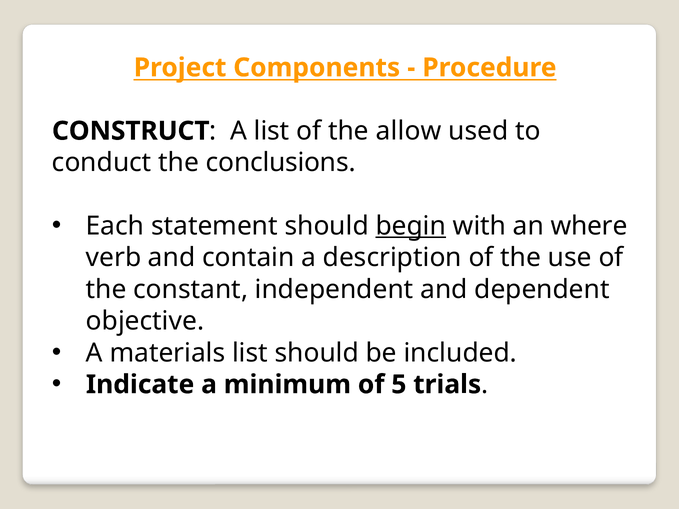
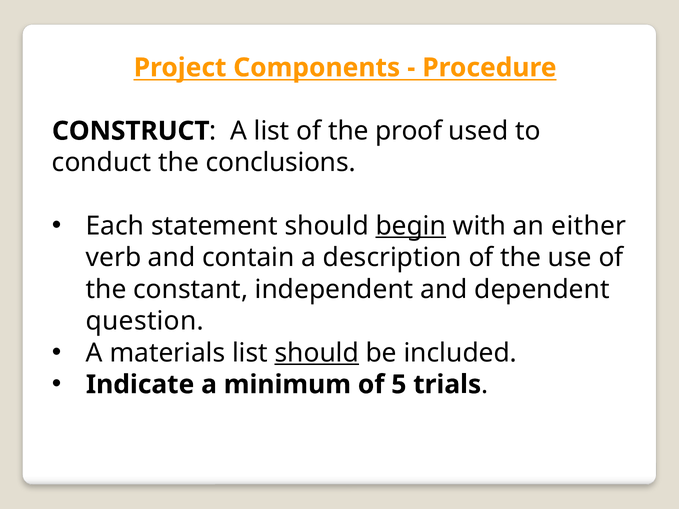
allow: allow -> proof
where: where -> either
objective: objective -> question
should at (317, 353) underline: none -> present
